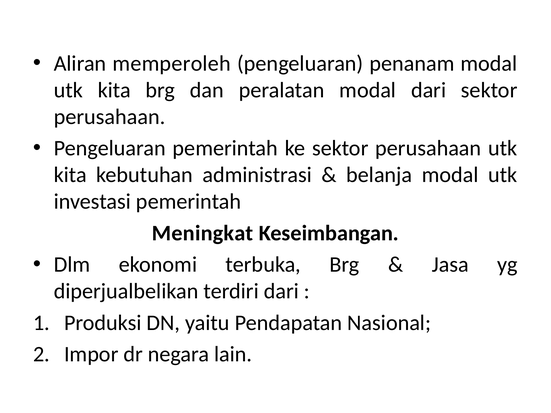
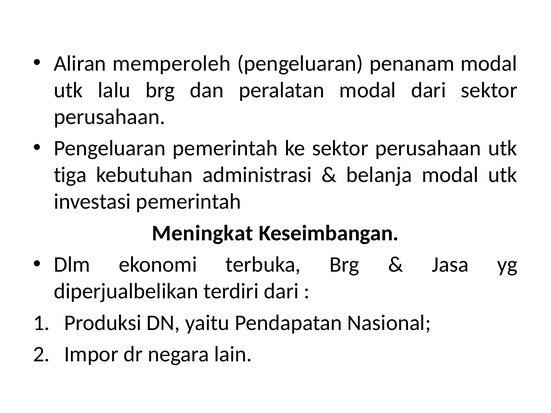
kita at (114, 90): kita -> lalu
kita at (70, 175): kita -> tiga
